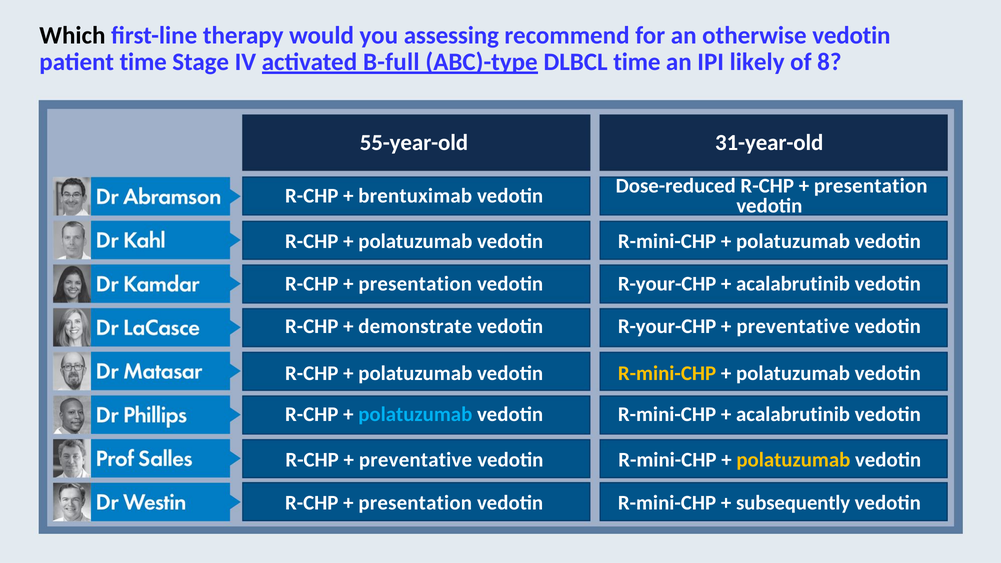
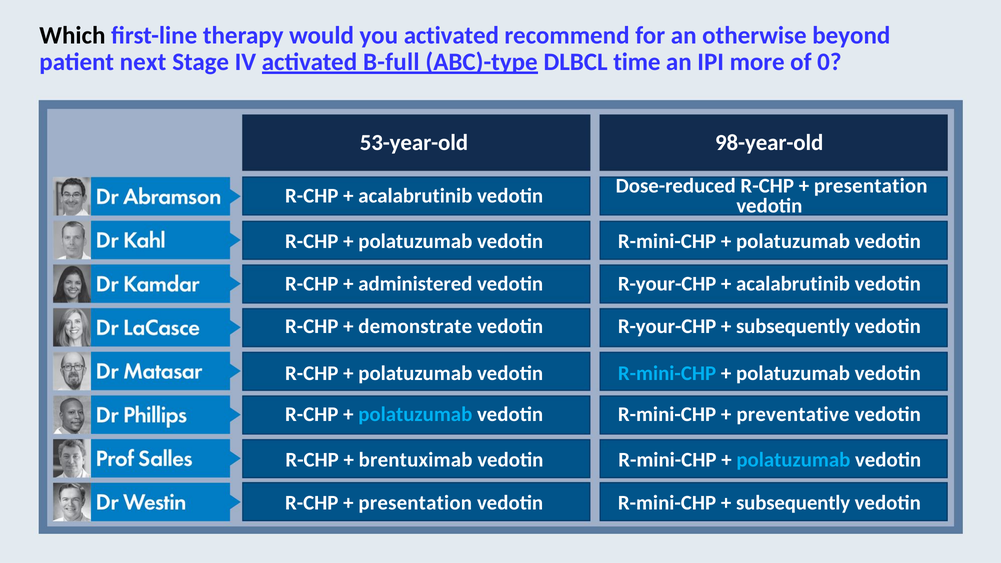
you assessing: assessing -> activated
otherwise vedotin: vedotin -> beyond
patient time: time -> next
likely: likely -> more
8: 8 -> 0
55-year-old: 55-year-old -> 53-year-old
31-year-old: 31-year-old -> 98-year-old
brentuximab at (415, 196): brentuximab -> acalabrutinib
presentation at (415, 284): presentation -> administered
preventative at (793, 327): preventative -> subsequently
R-mini-CHP at (667, 373) colour: yellow -> light blue
acalabrutinib at (793, 414): acalabrutinib -> preventative
preventative at (416, 460): preventative -> brentuximab
polatuzumab at (793, 460) colour: yellow -> light blue
